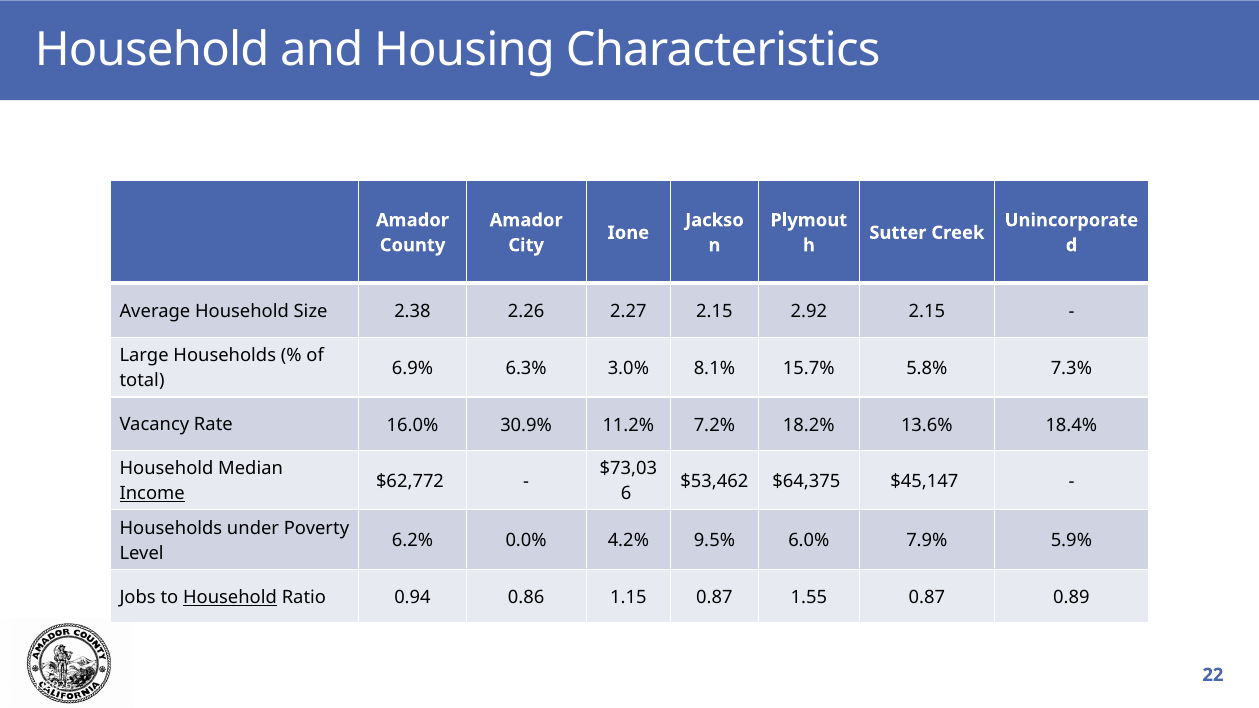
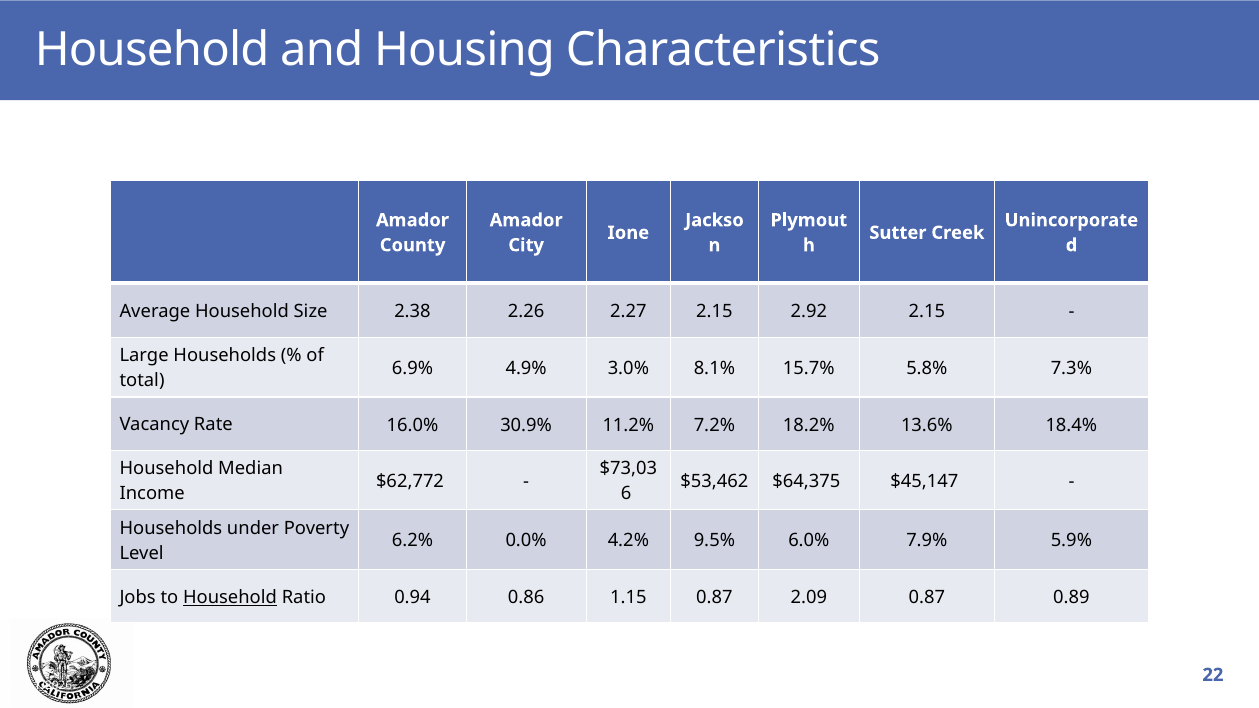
6.3%: 6.3% -> 4.9%
Income underline: present -> none
1.55: 1.55 -> 2.09
